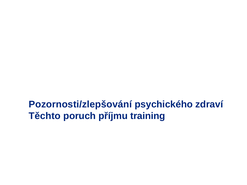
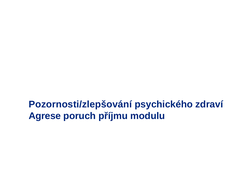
Těchto: Těchto -> Agrese
training: training -> modulu
